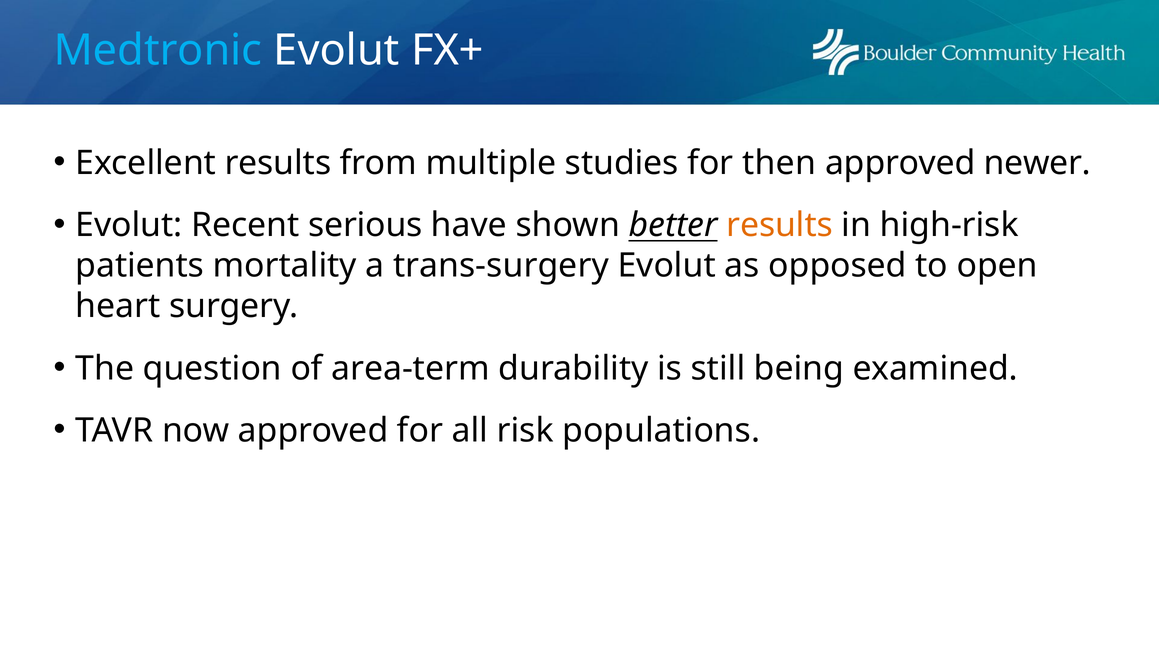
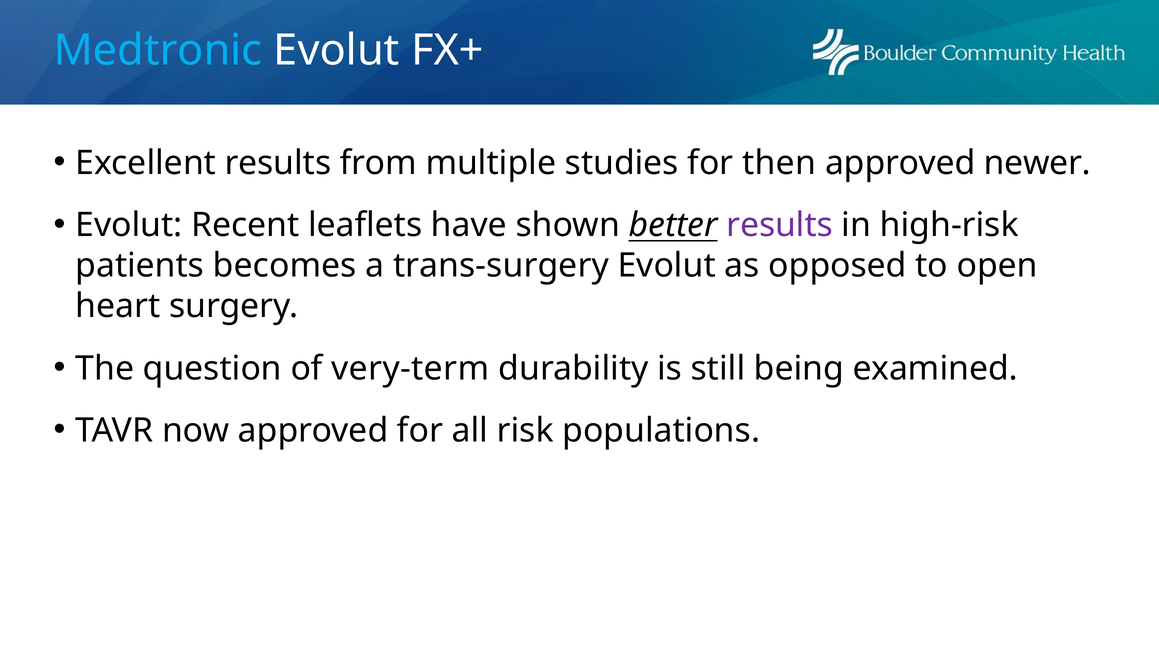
serious: serious -> leaflets
results at (780, 225) colour: orange -> purple
mortality: mortality -> becomes
area-term: area-term -> very-term
